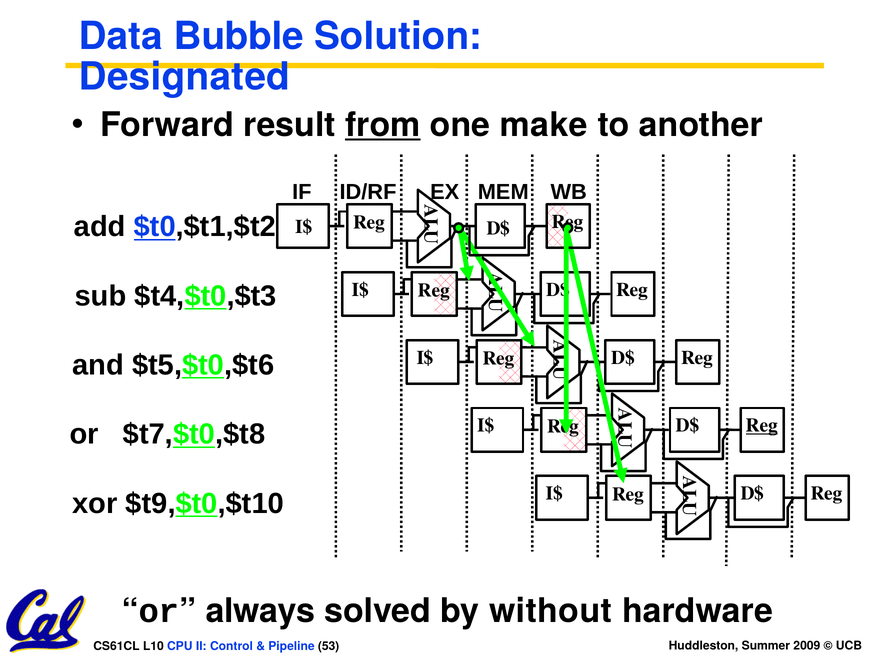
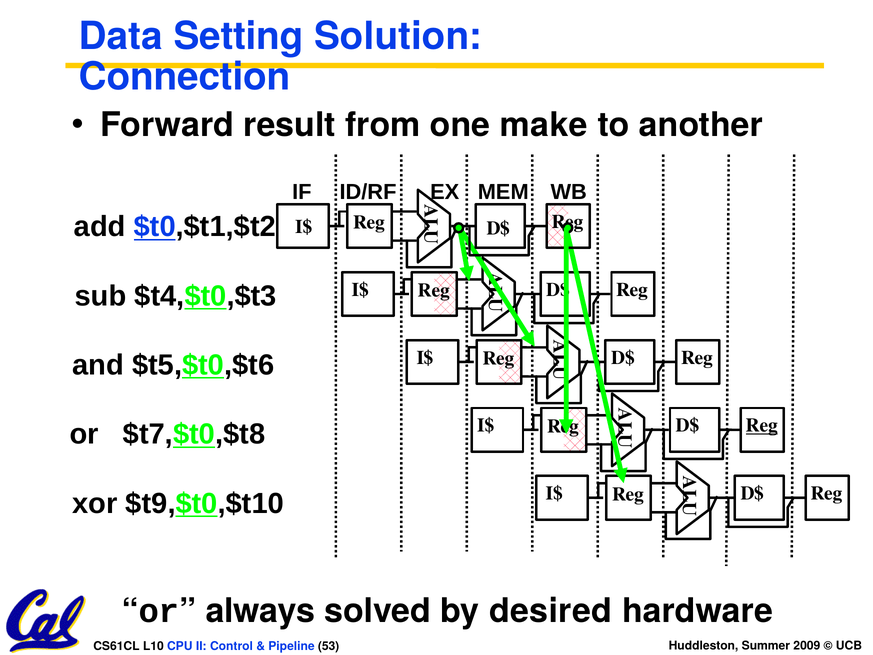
Bubble: Bubble -> Setting
Designated: Designated -> Connection
from underline: present -> none
without: without -> desired
